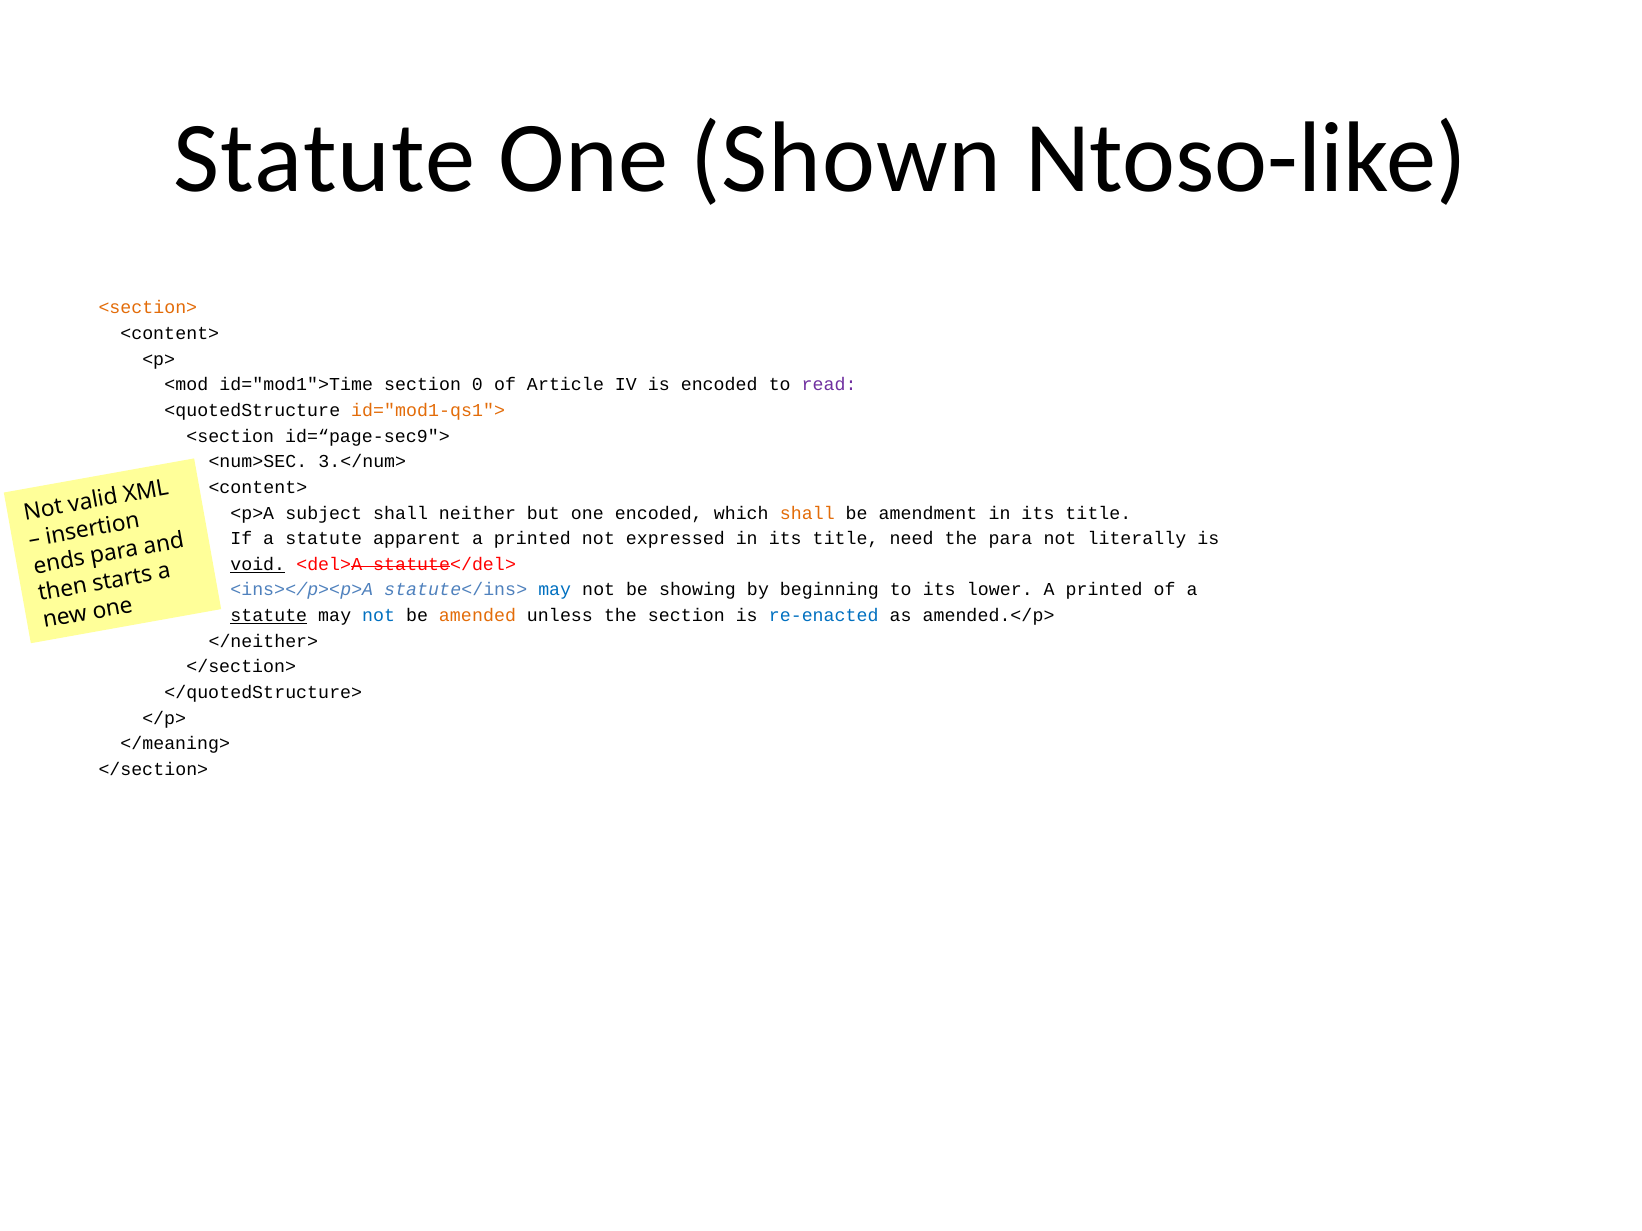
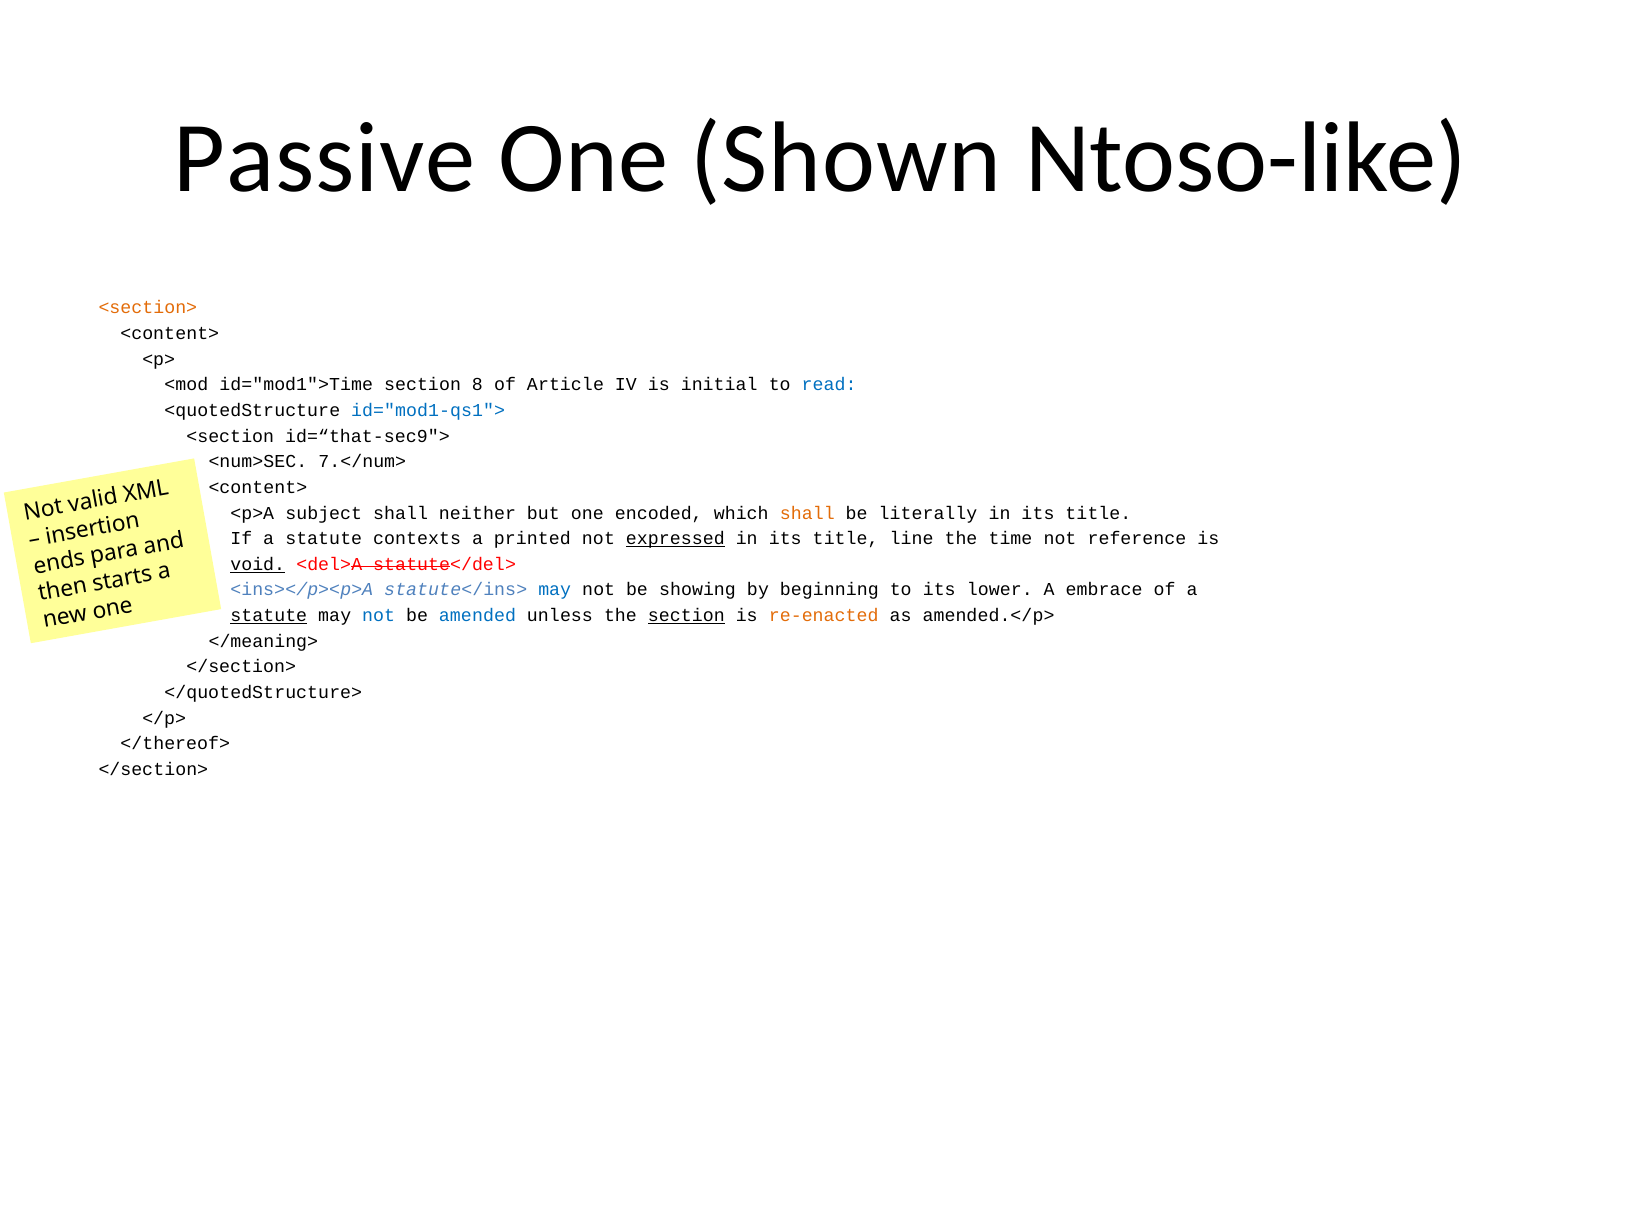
Statute at (325, 159): Statute -> Passive
0: 0 -> 8
is encoded: encoded -> initial
read colour: purple -> blue
id="mod1-qs1"> colour: orange -> blue
id=“page-sec9">: id=“page-sec9"> -> id=“that-sec9">
3.</num>: 3.</num> -> 7.</num>
amendment: amendment -> literally
apparent: apparent -> contexts
expressed underline: none -> present
need: need -> line
the para: para -> time
literally: literally -> reference
printed at (1104, 590): printed -> embrace
amended colour: orange -> blue
section at (686, 616) underline: none -> present
re-enacted colour: blue -> orange
</neither>: </neither> -> </meaning>
</meaning>: </meaning> -> </thereof>
